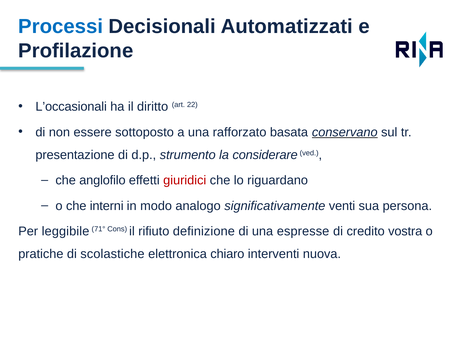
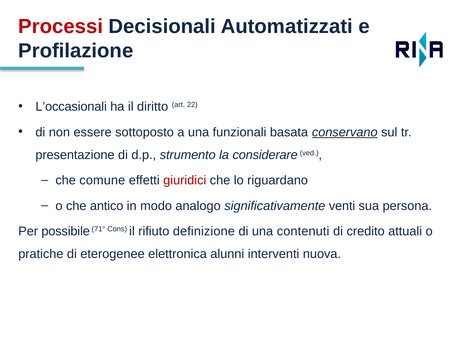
Processi colour: blue -> red
rafforzato: rafforzato -> funzionali
anglofilo: anglofilo -> comune
interni: interni -> antico
leggibile: leggibile -> possibile
espresse: espresse -> contenuti
vostra: vostra -> attuali
scolastiche: scolastiche -> eterogenee
chiaro: chiaro -> alunni
